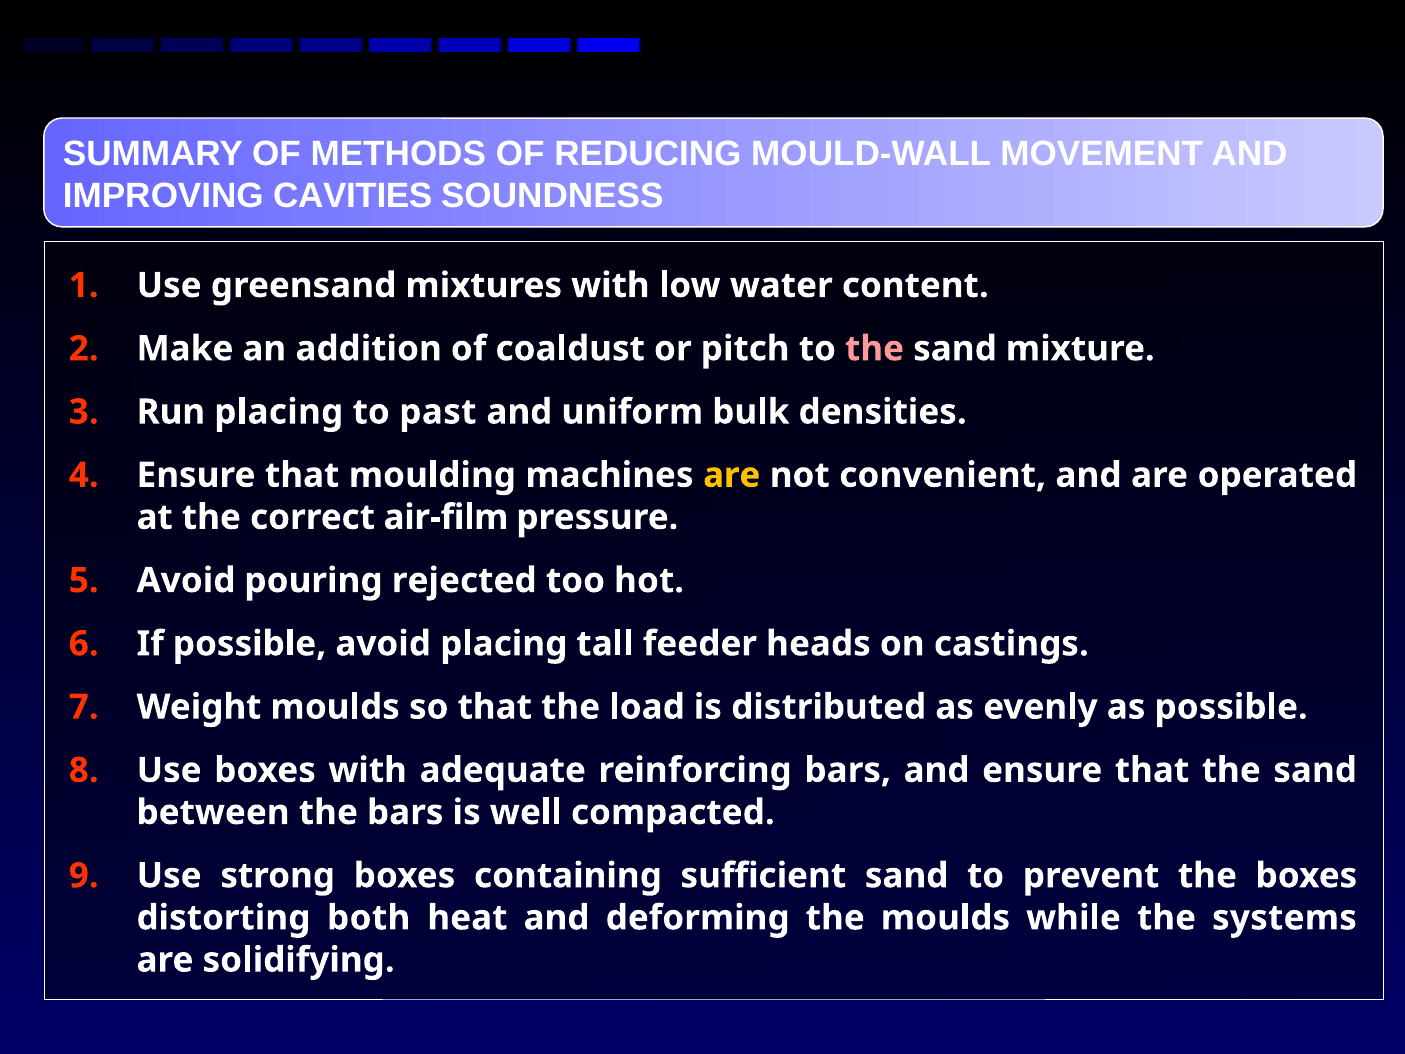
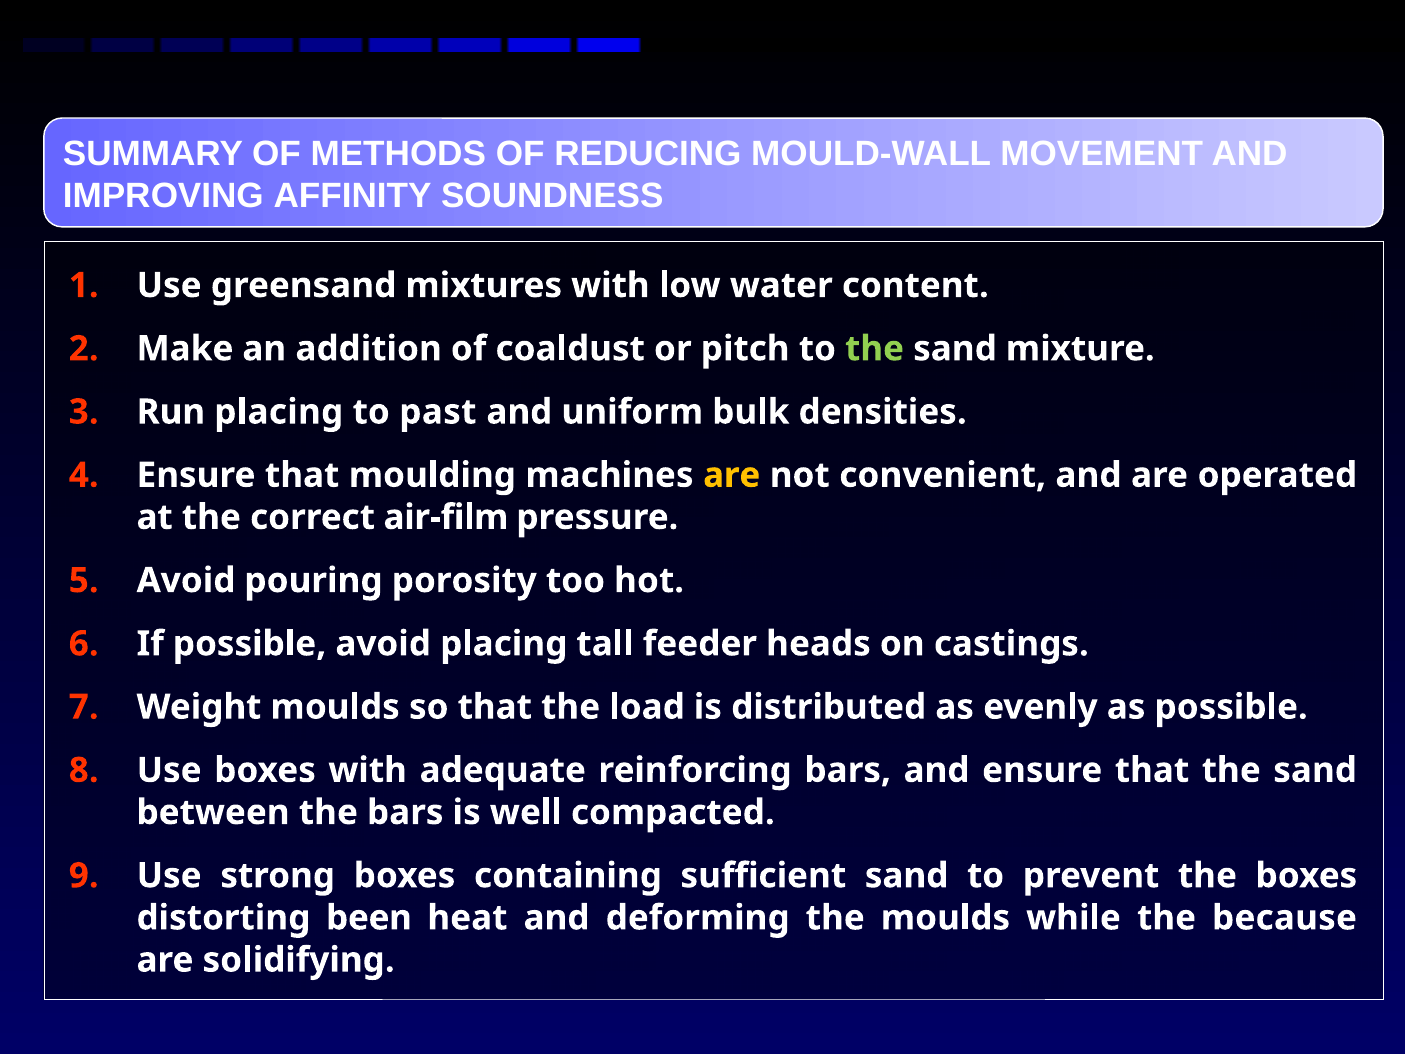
CAVITIES: CAVITIES -> AFFINITY
the at (875, 349) colour: pink -> light green
rejected: rejected -> porosity
both: both -> been
systems: systems -> because
